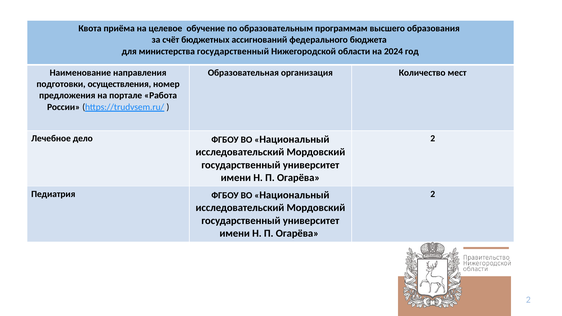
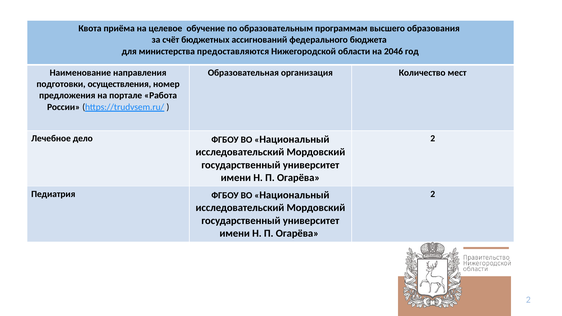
министерства государственный: государственный -> предоставляются
2024: 2024 -> 2046
